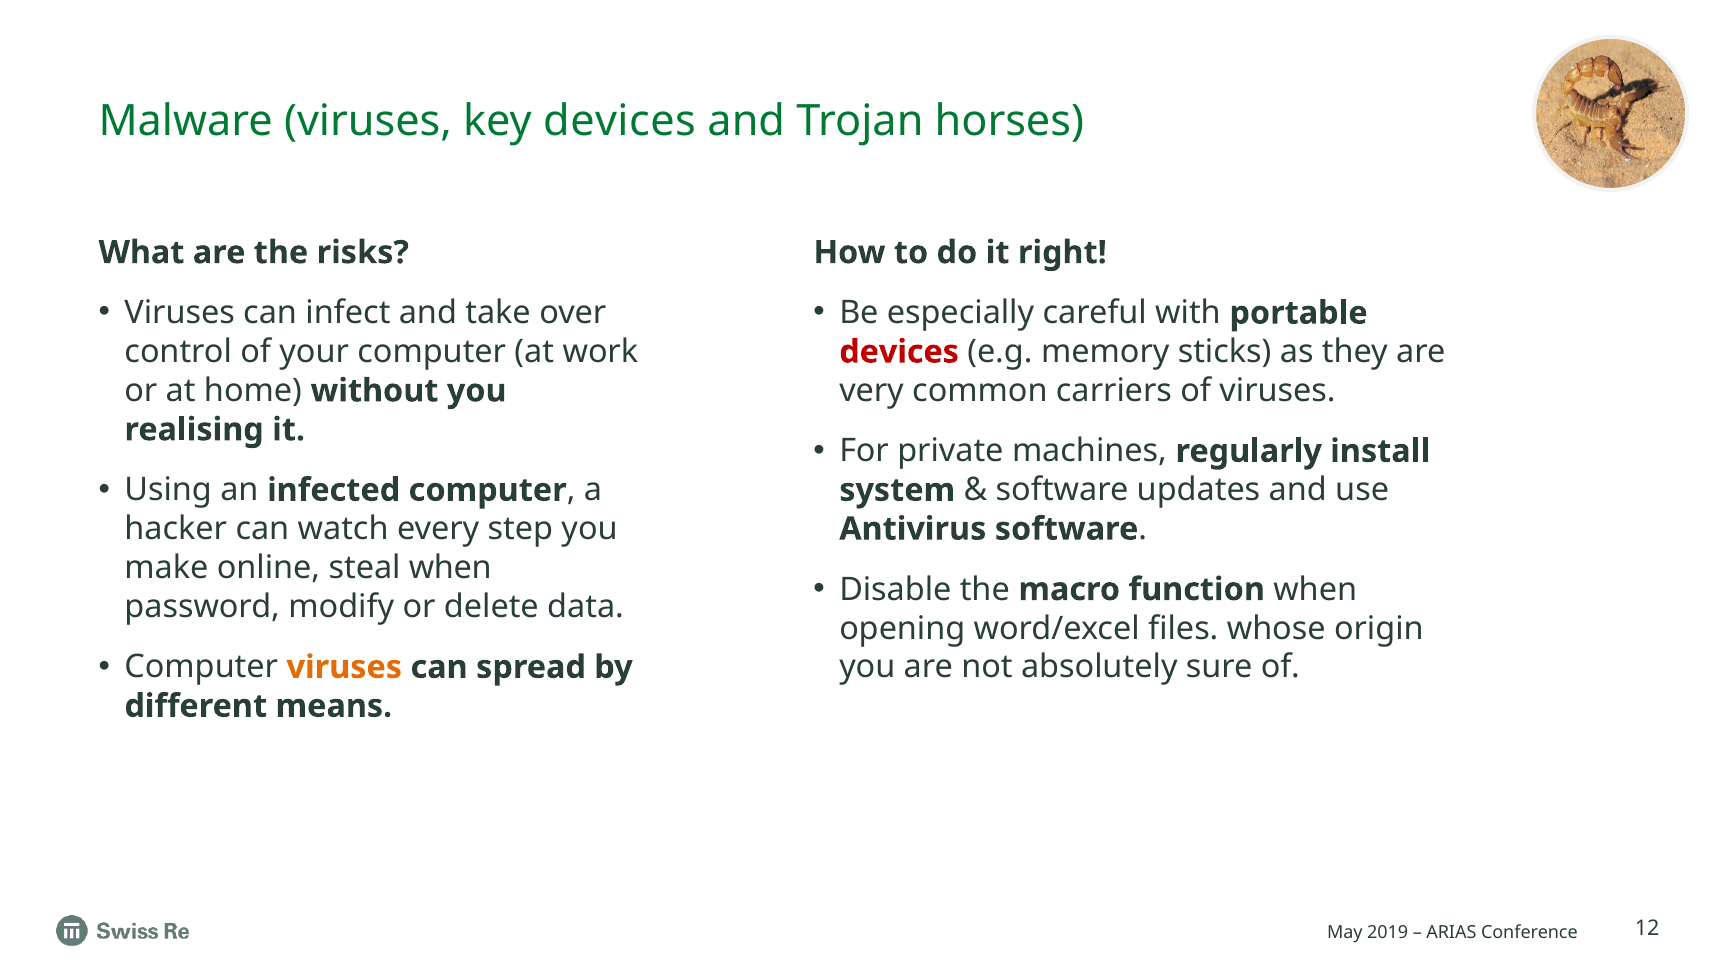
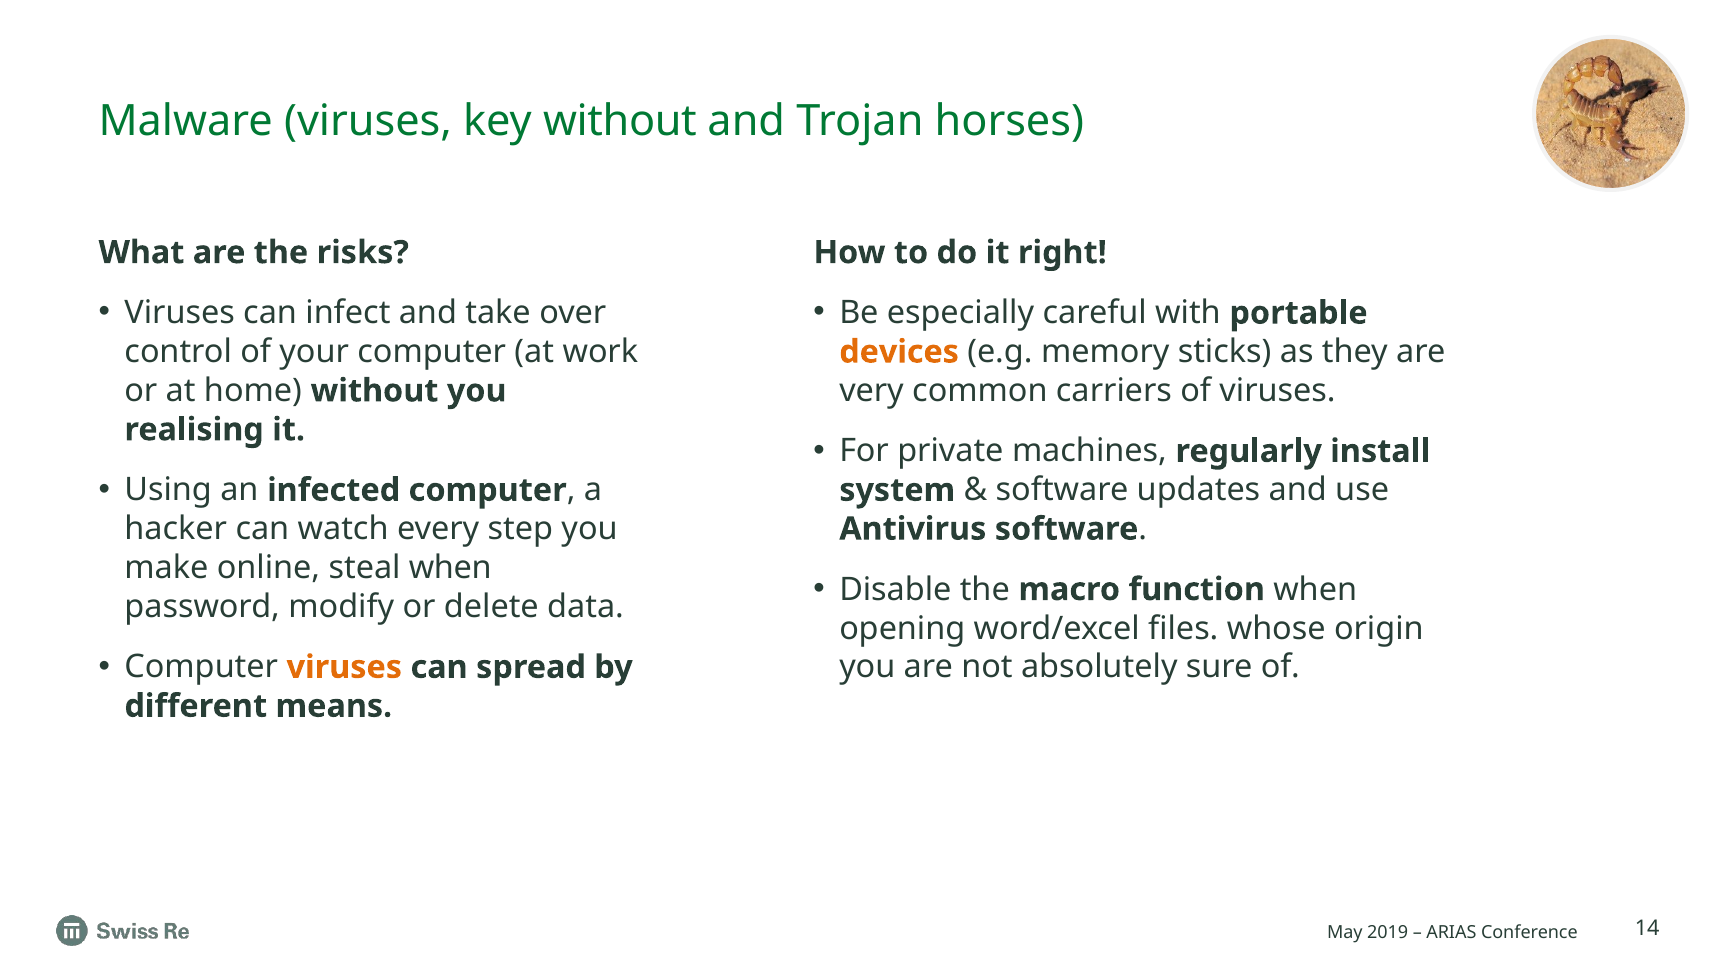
key devices: devices -> without
devices at (899, 352) colour: red -> orange
12: 12 -> 14
